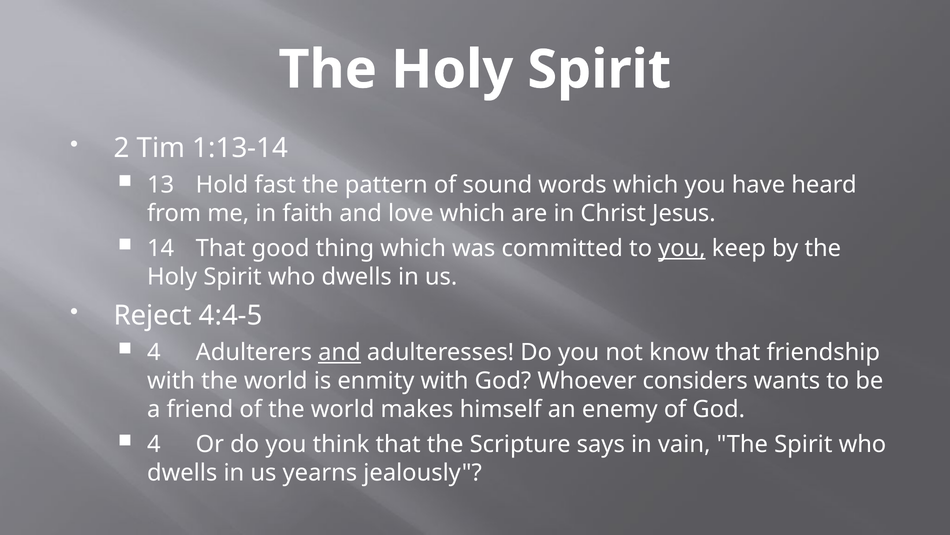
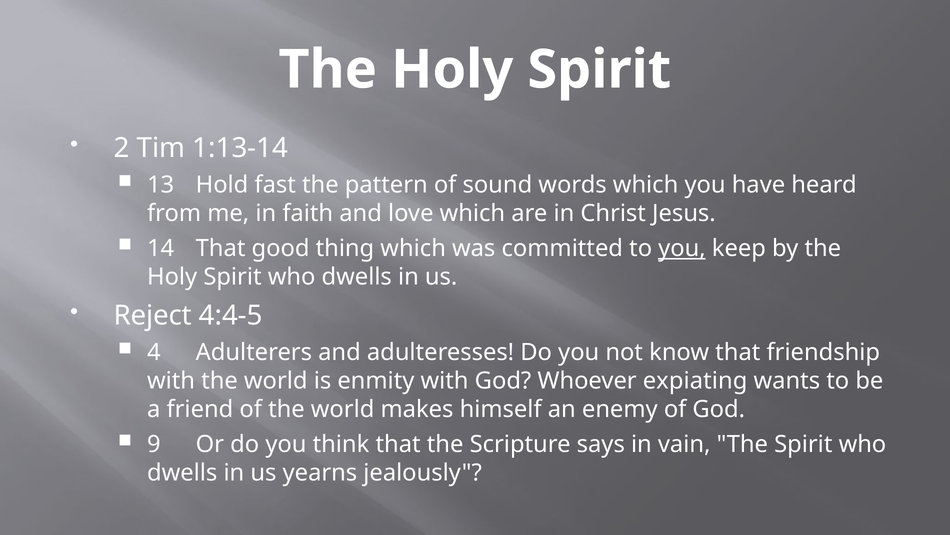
and at (339, 352) underline: present -> none
considers: considers -> expiating
4 at (154, 444): 4 -> 9
